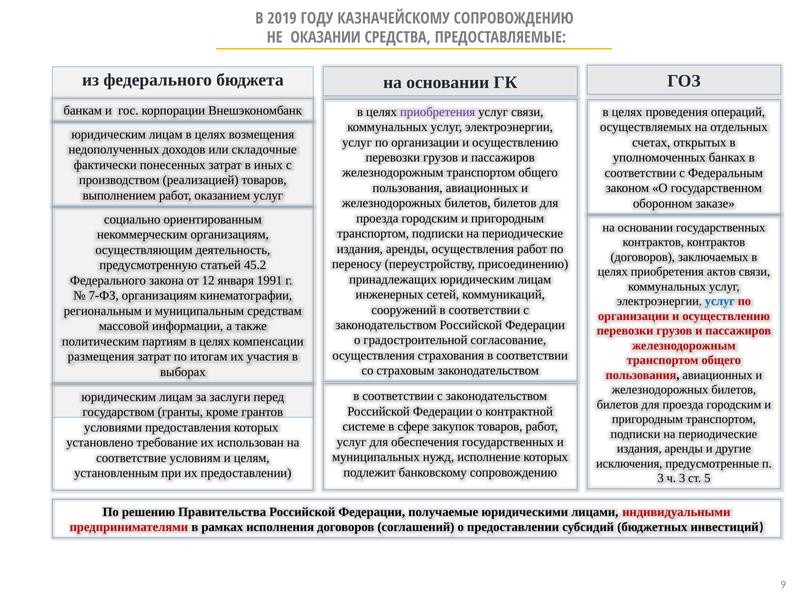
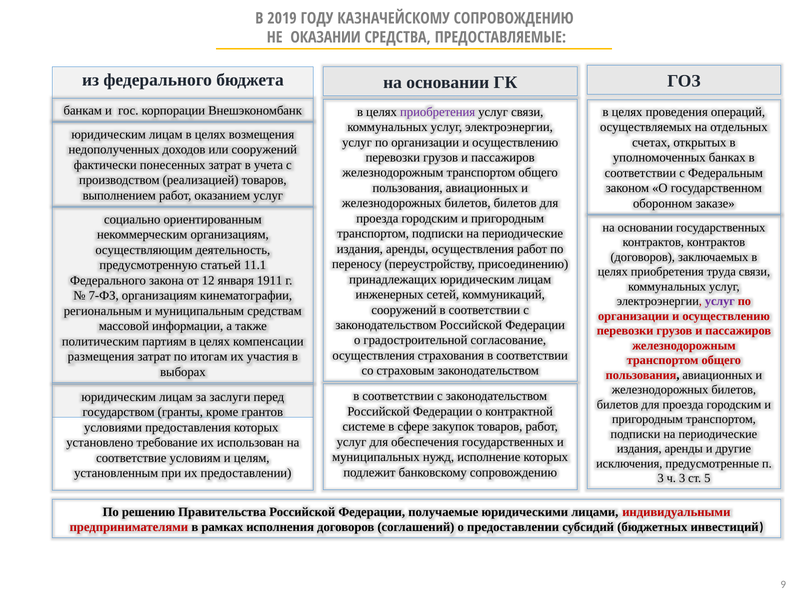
или складочные: складочные -> сооружений
иных: иных -> учета
45.2: 45.2 -> 11.1
актов: актов -> труда
1991: 1991 -> 1911
услуг at (720, 301) colour: blue -> purple
